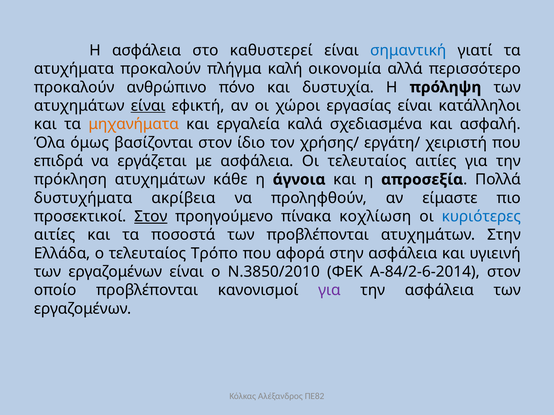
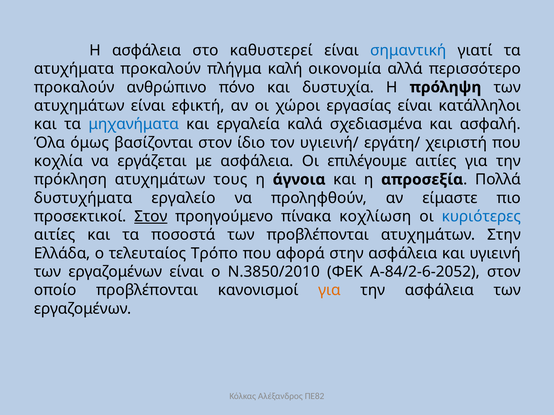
είναι at (148, 106) underline: present -> none
μηχανήματα colour: orange -> blue
χρήσης/: χρήσης/ -> υγιεινή/
επιδρά: επιδρά -> κοχλία
Οι τελευταίος: τελευταίος -> επιλέγουμε
κάθε: κάθε -> τους
ακρίβεια: ακρίβεια -> εργαλείο
Α-84/2-6-2014: Α-84/2-6-2014 -> Α-84/2-6-2052
για at (329, 291) colour: purple -> orange
